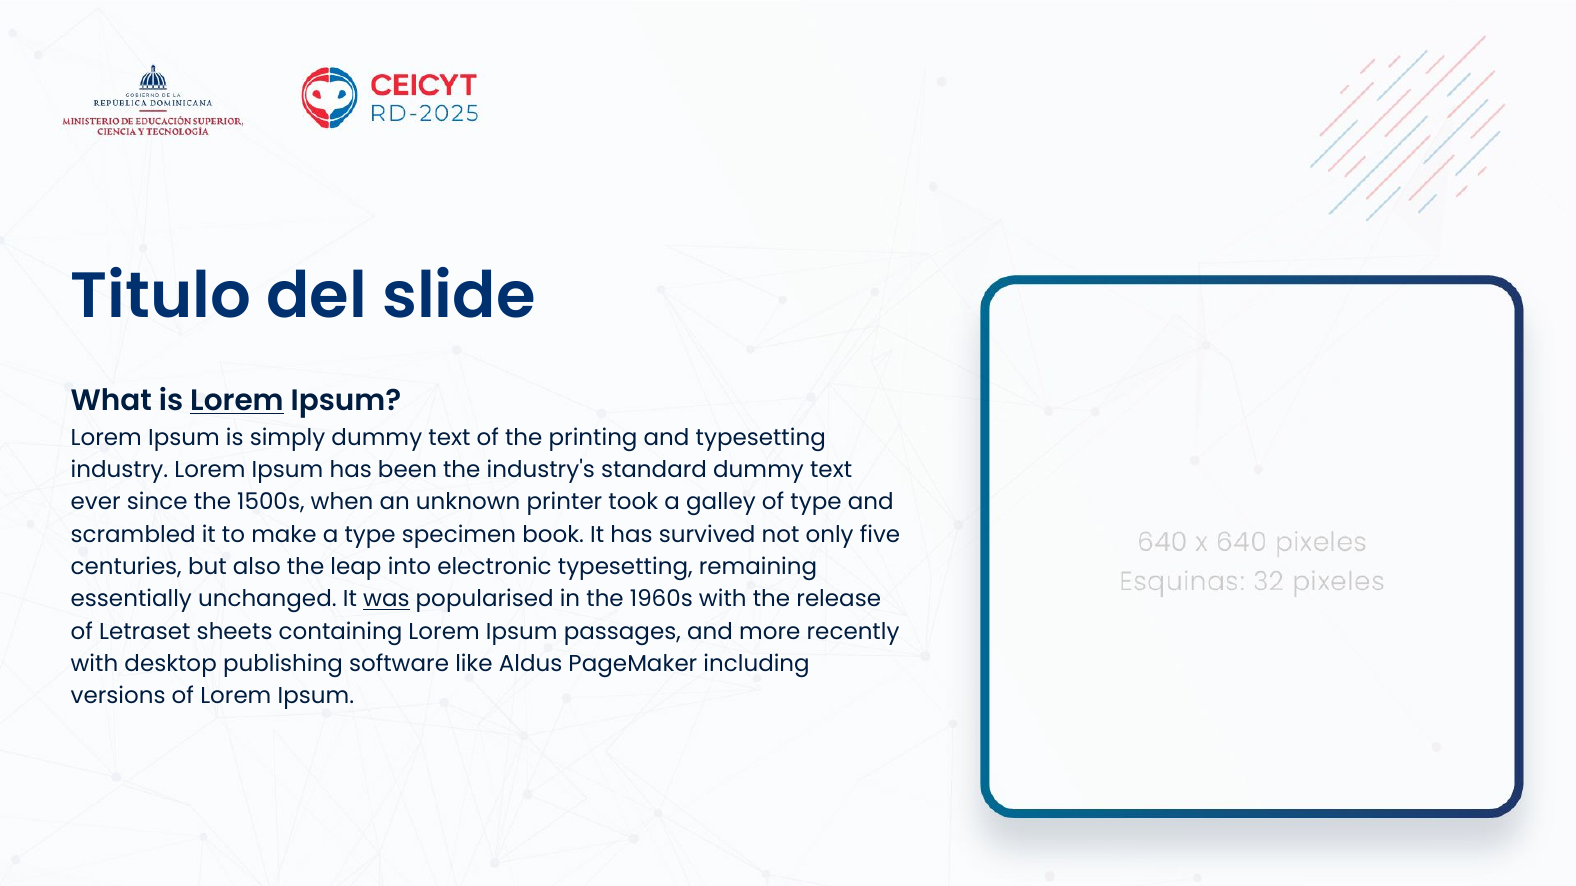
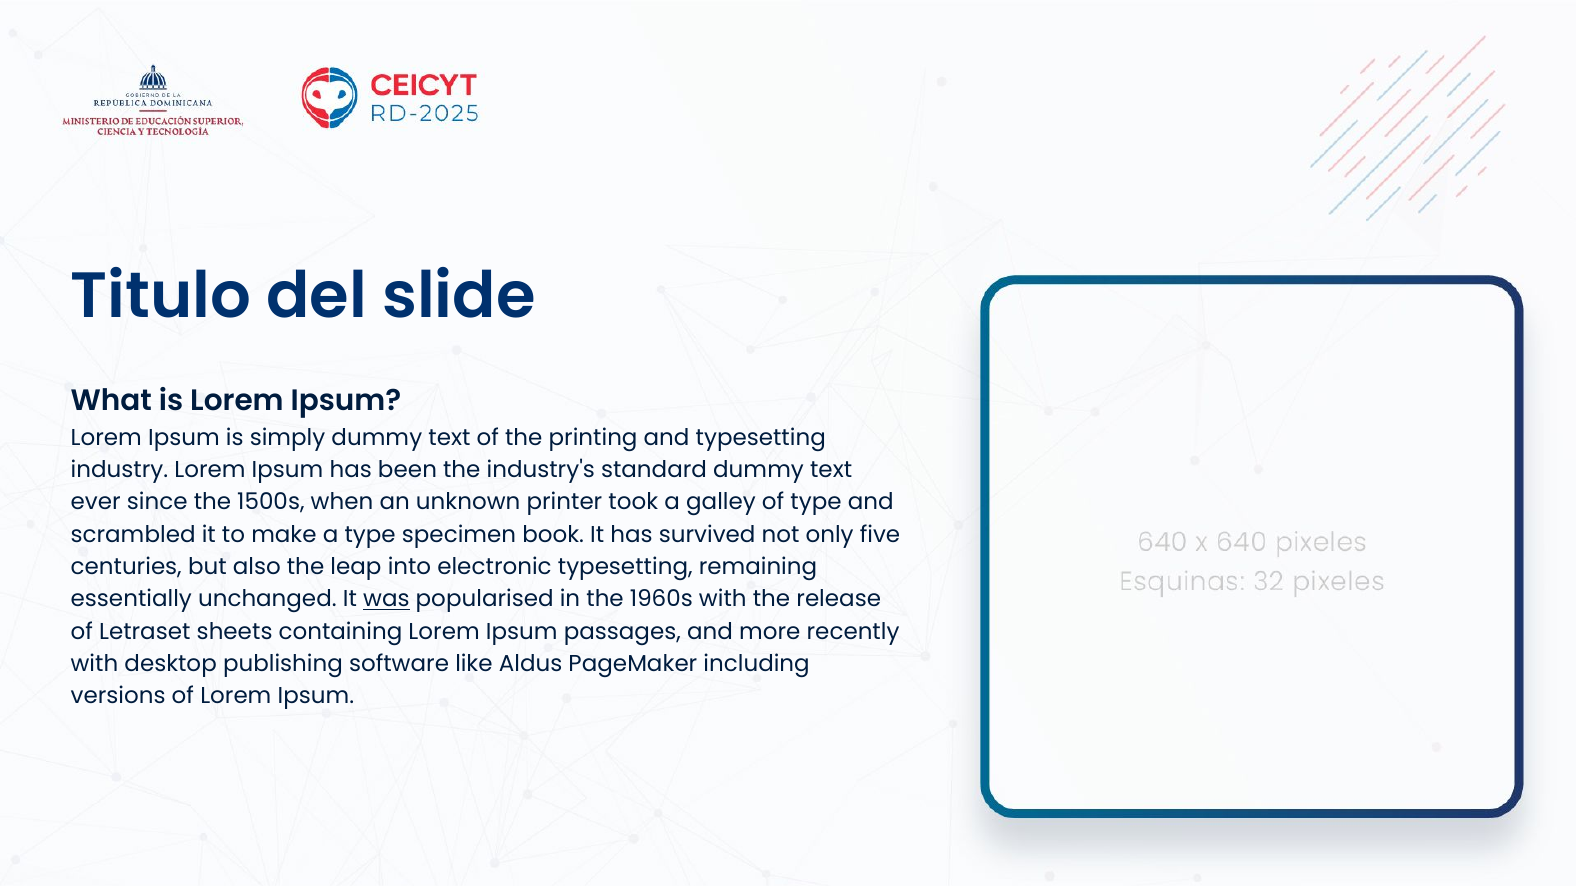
Lorem at (237, 401) underline: present -> none
